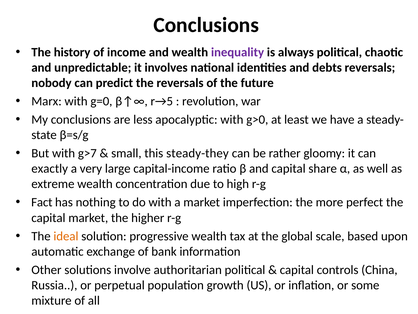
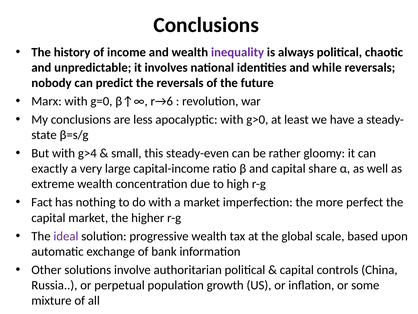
debts: debts -> while
r→5: r→5 -> r→6
g>7: g>7 -> g>4
steady-they: steady-they -> steady-even
ideal colour: orange -> purple
